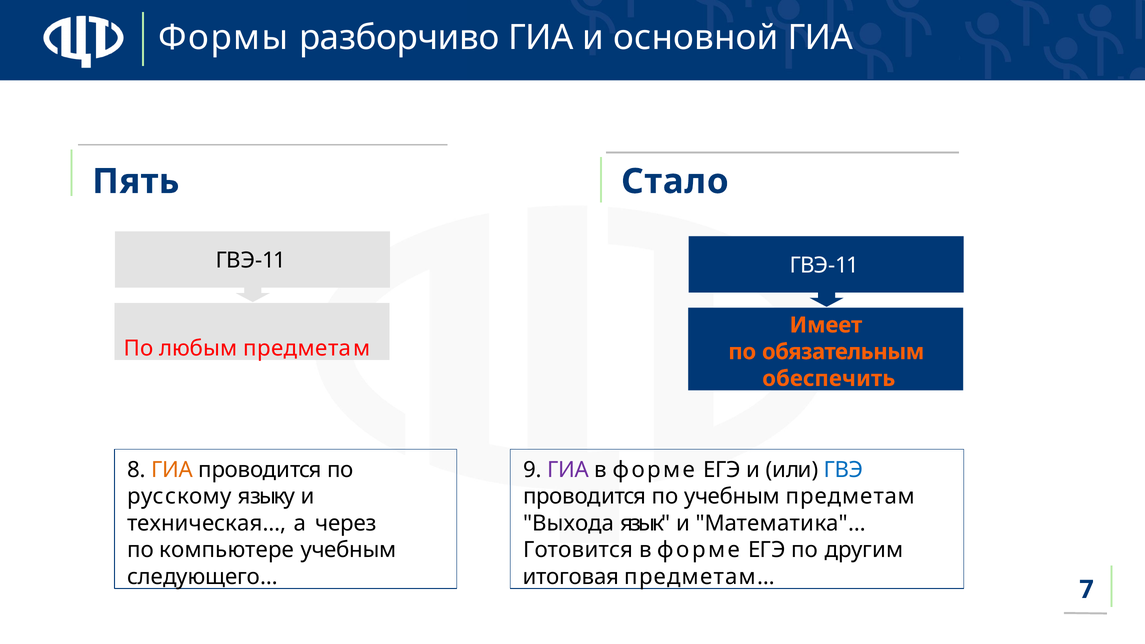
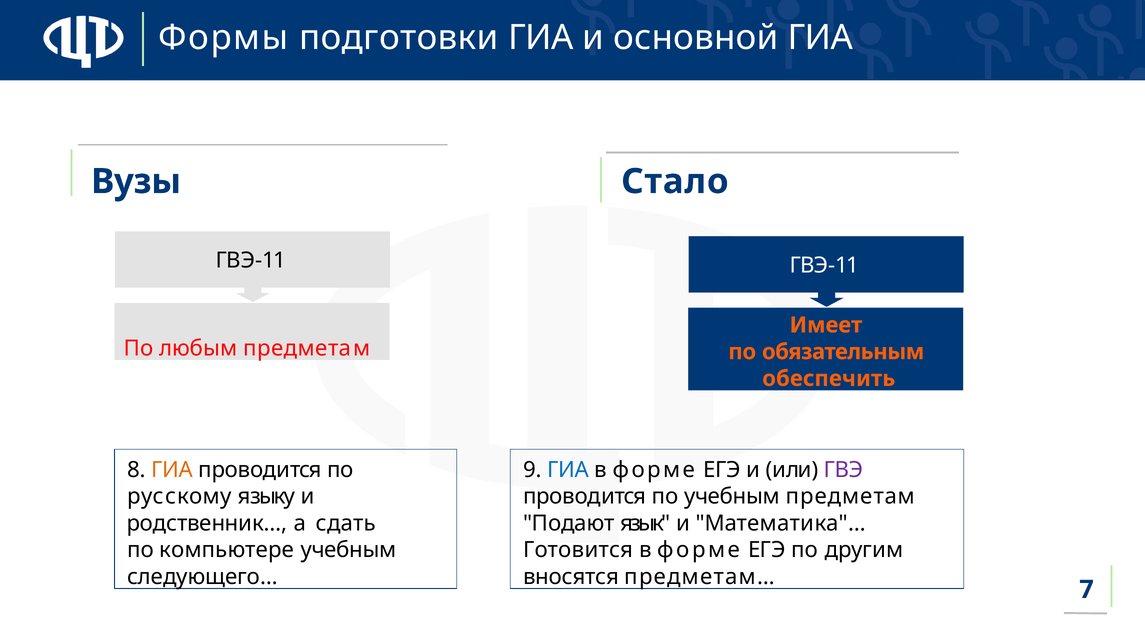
разборчиво: разборчиво -> подготовки
Пять: Пять -> Вузы
ГИА at (568, 470) colour: purple -> blue
ГВЭ colour: blue -> purple
техническая…: техническая… -> родственник…
через: через -> сдать
Выхода: Выхода -> Подают
итоговая: итоговая -> вносятся
